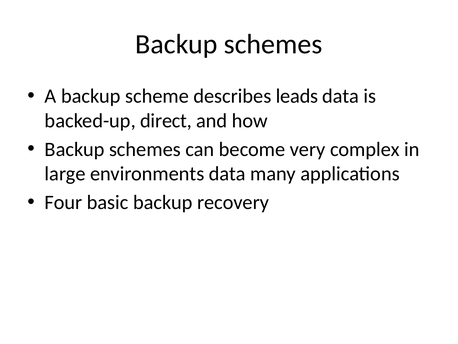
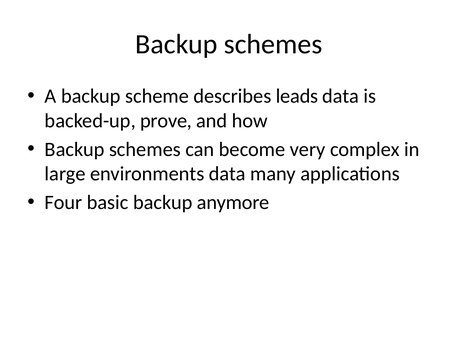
direct: direct -> prove
recovery: recovery -> anymore
